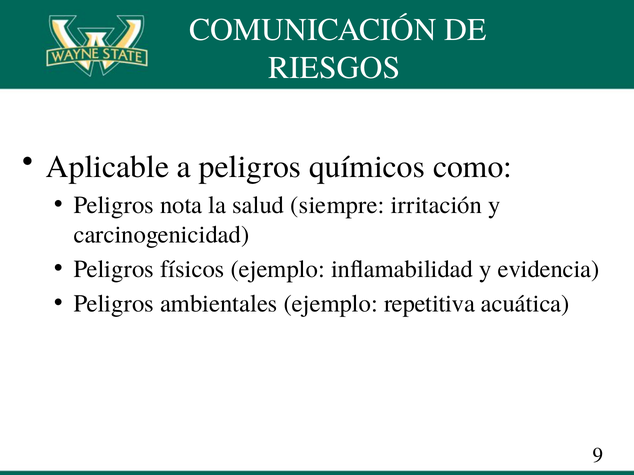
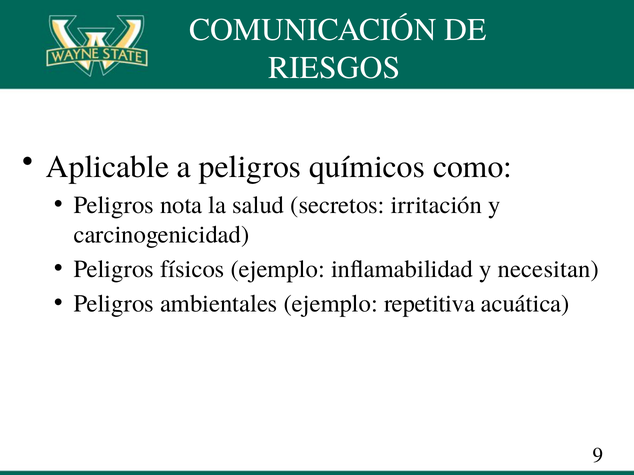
siempre: siempre -> secretos
evidencia: evidencia -> necesitan
